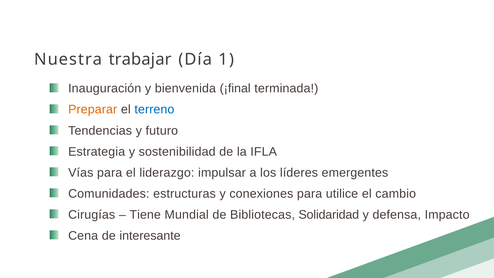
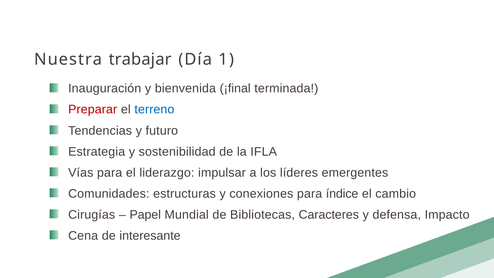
Preparar colour: orange -> red
utilice: utilice -> índice
Tiene: Tiene -> Papel
Solidaridad: Solidaridad -> Caracteres
